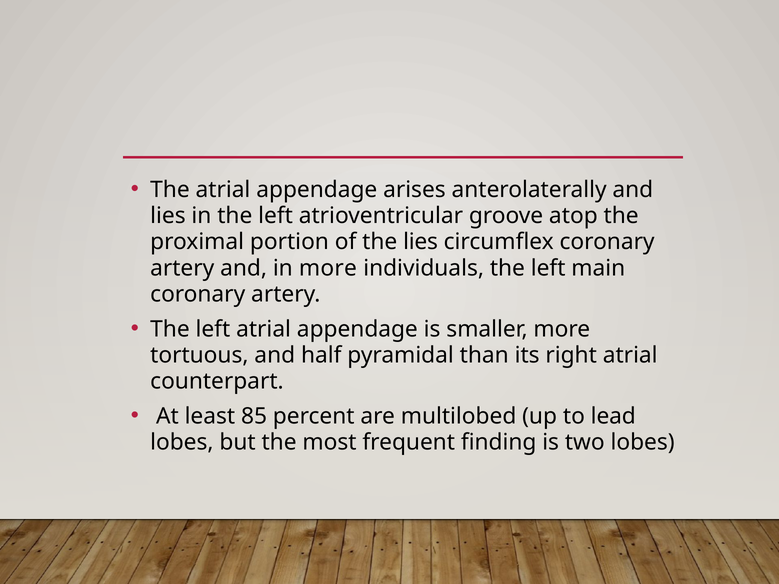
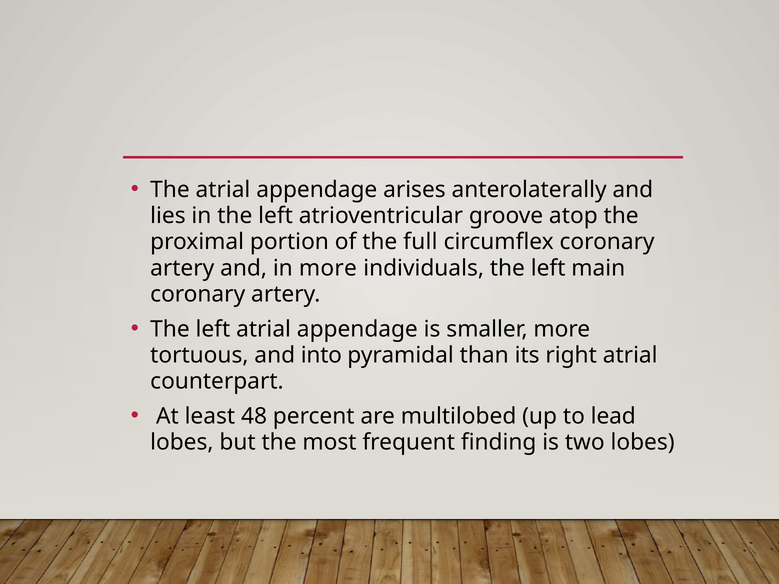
the lies: lies -> full
half: half -> into
85: 85 -> 48
